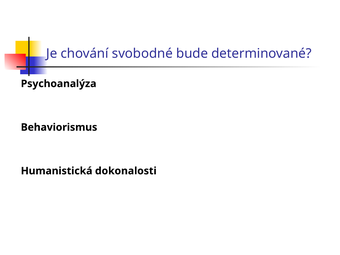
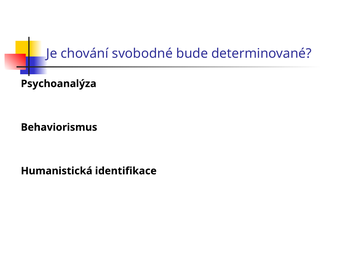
dokonalosti: dokonalosti -> identifikace
